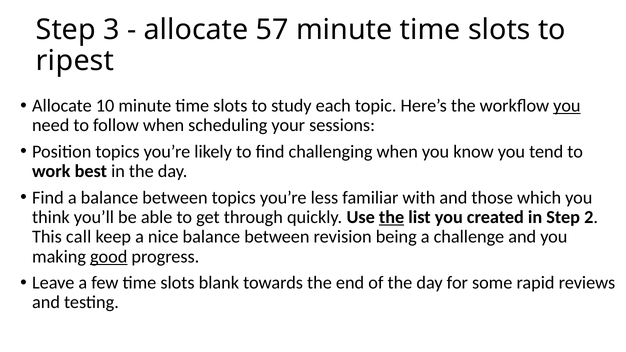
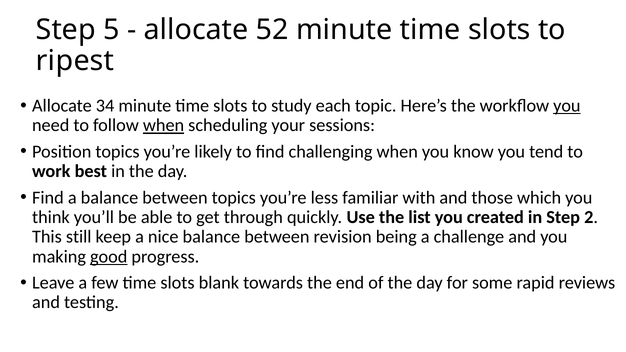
3: 3 -> 5
57: 57 -> 52
10: 10 -> 34
when at (164, 125) underline: none -> present
the at (392, 217) underline: present -> none
call: call -> still
